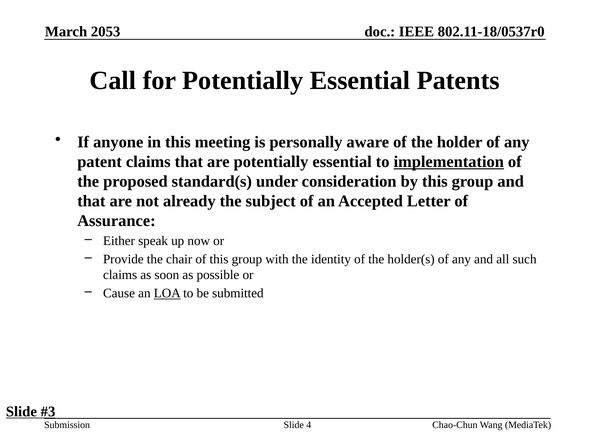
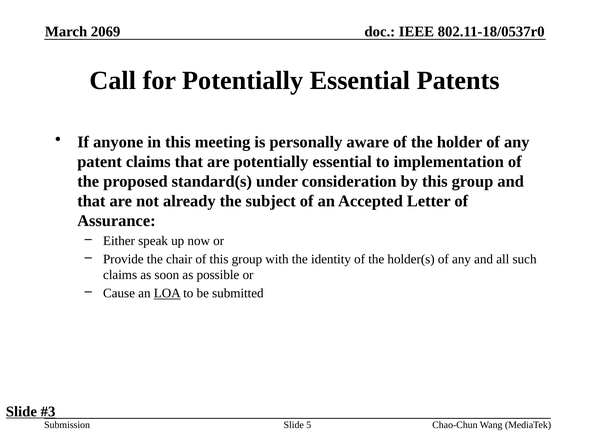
2053: 2053 -> 2069
implementation underline: present -> none
4: 4 -> 5
